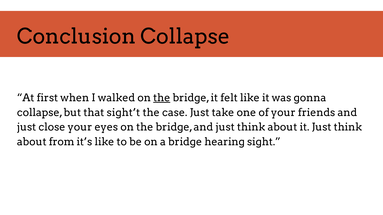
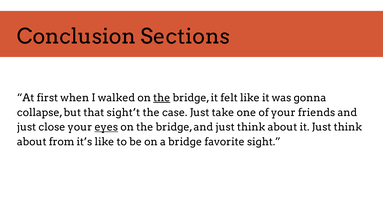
Conclusion Collapse: Collapse -> Sections
eyes underline: none -> present
hearing: hearing -> favorite
